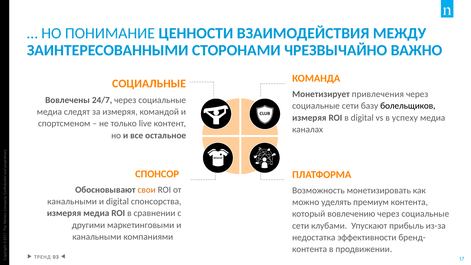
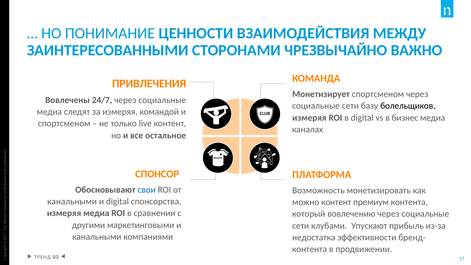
СОЦИАЛЬНЫЕ at (149, 84): СОЦИАЛЬНЫЕ -> ПРИВЛЕЧЕНИЯ
Монетизирует привлечения: привлечения -> спортсменом
успеху: успеху -> бизнес
свои colour: orange -> blue
можно уделять: уделять -> контент
